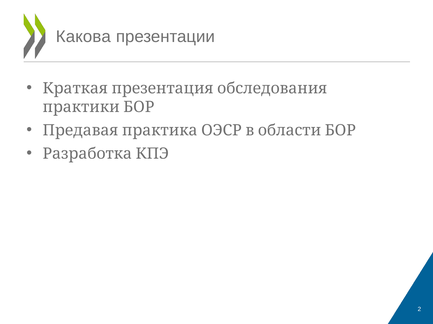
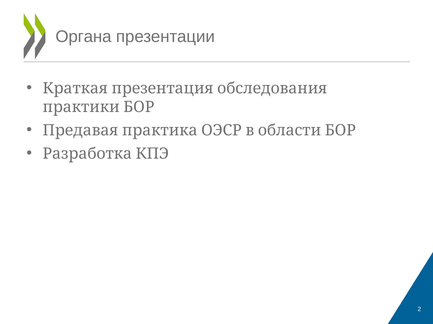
Какова: Какова -> Органа
